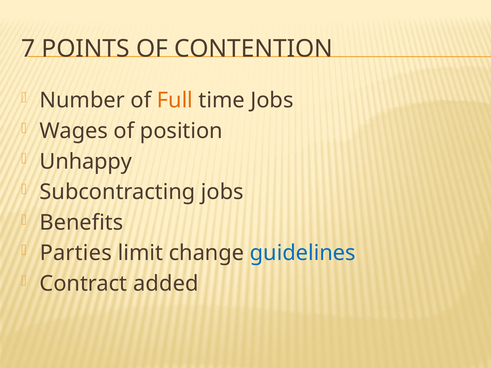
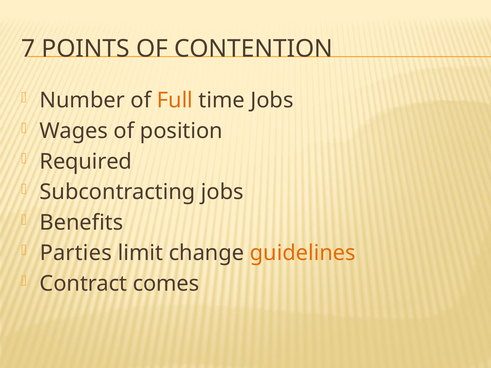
Unhappy: Unhappy -> Required
guidelines colour: blue -> orange
added: added -> comes
